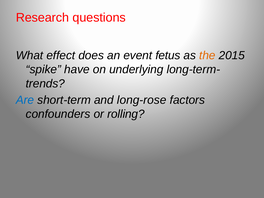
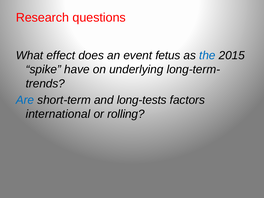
the colour: orange -> blue
long-rose: long-rose -> long-tests
confounders: confounders -> international
